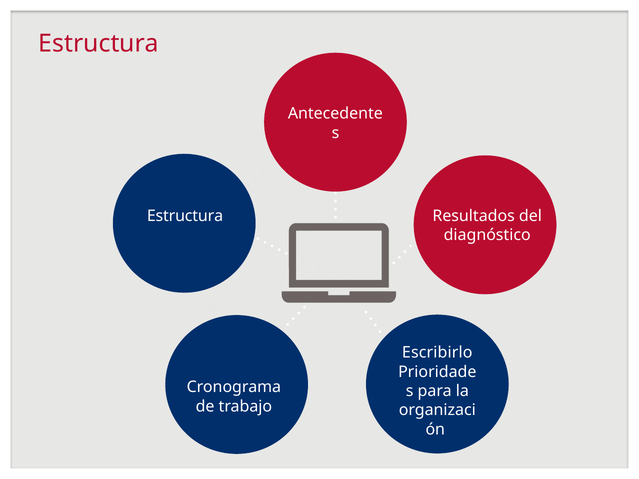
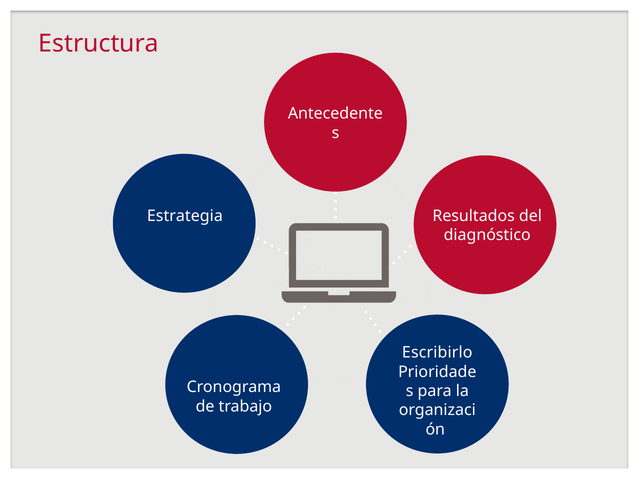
Estructura at (185, 216): Estructura -> Estrategia
